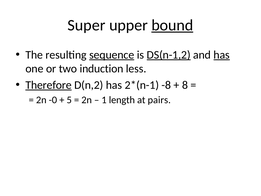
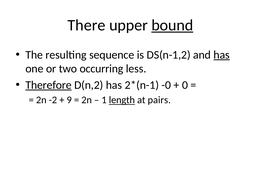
Super: Super -> There
sequence underline: present -> none
DS(n-1,2 underline: present -> none
induction: induction -> occurring
-8: -8 -> -0
8: 8 -> 0
-0: -0 -> -2
5: 5 -> 9
length underline: none -> present
